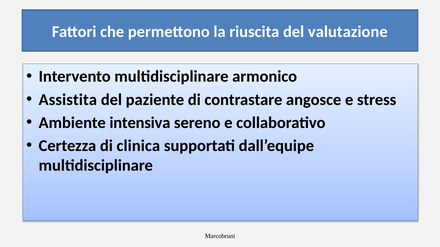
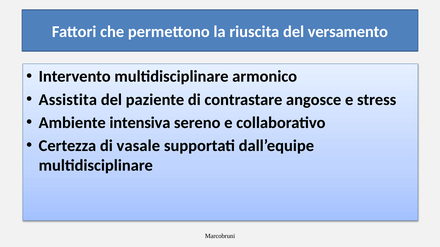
valutazione: valutazione -> versamento
clinica: clinica -> vasale
